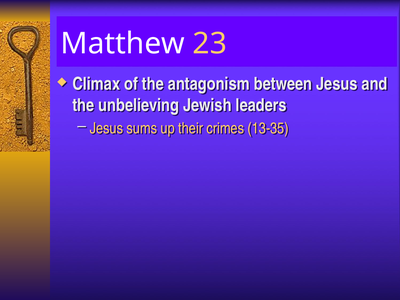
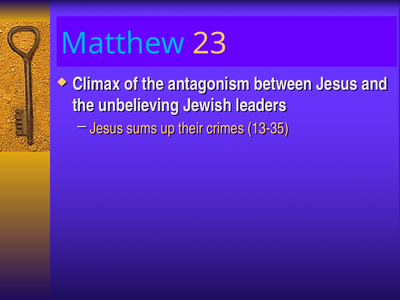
Matthew colour: white -> light blue
